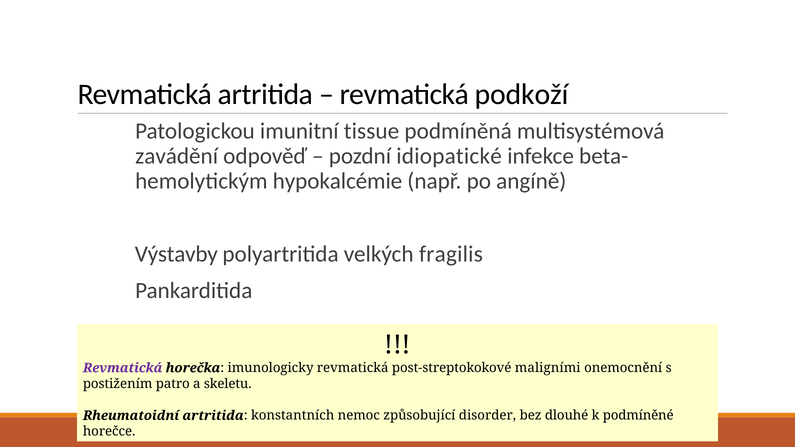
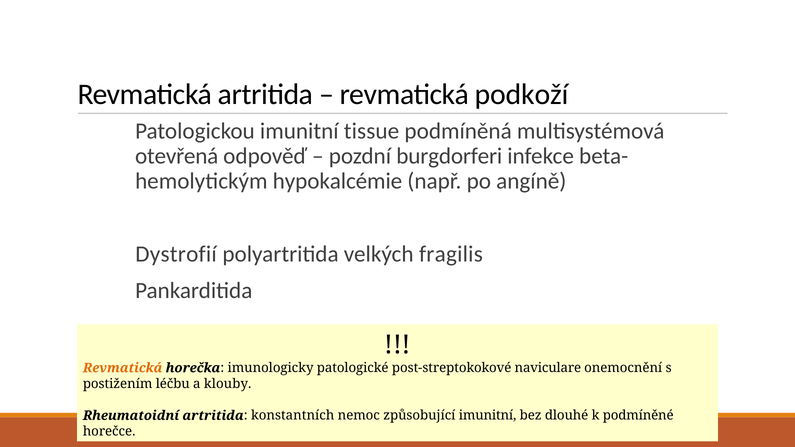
zavádění: zavádění -> otevřená
idiopatické: idiopatické -> burgdorferi
Výstavby: Výstavby -> Dystrofií
Revmatická at (123, 368) colour: purple -> orange
imunologicky revmatická: revmatická -> patologické
maligními: maligními -> naviculare
patro: patro -> léčbu
skeletu: skeletu -> klouby
způsobující disorder: disorder -> imunitní
